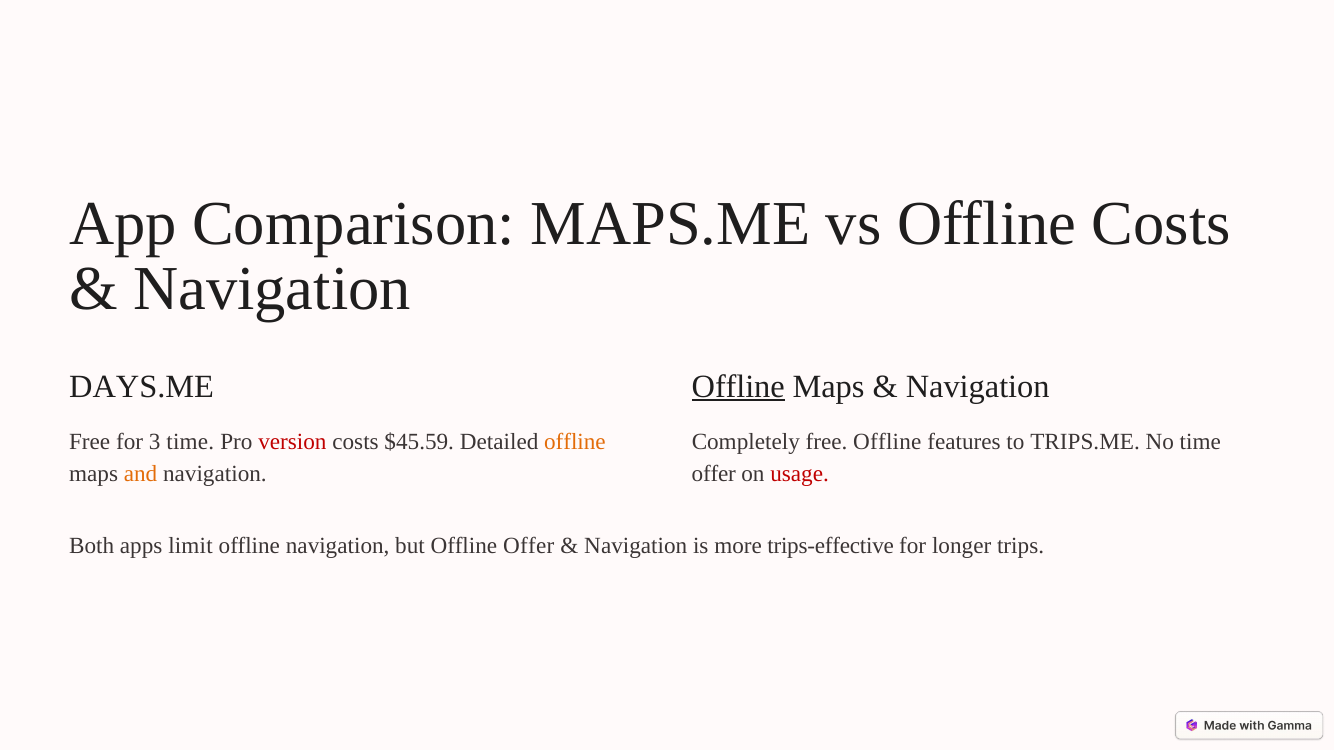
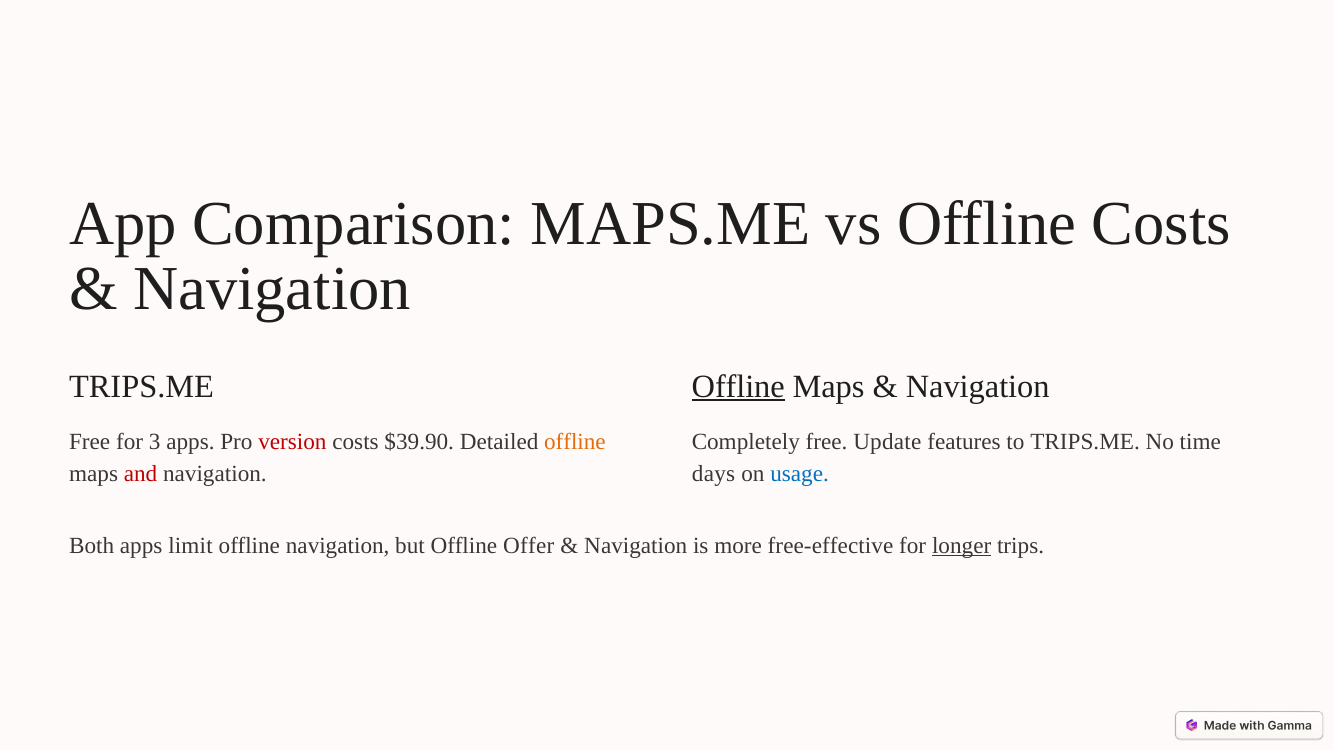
DAYS.ME at (142, 387): DAYS.ME -> TRIPS.ME
3 time: time -> apps
$45.59: $45.59 -> $39.90
free Offline: Offline -> Update
and colour: orange -> red
offer at (714, 474): offer -> days
usage colour: red -> blue
trips-effective: trips-effective -> free-effective
longer underline: none -> present
